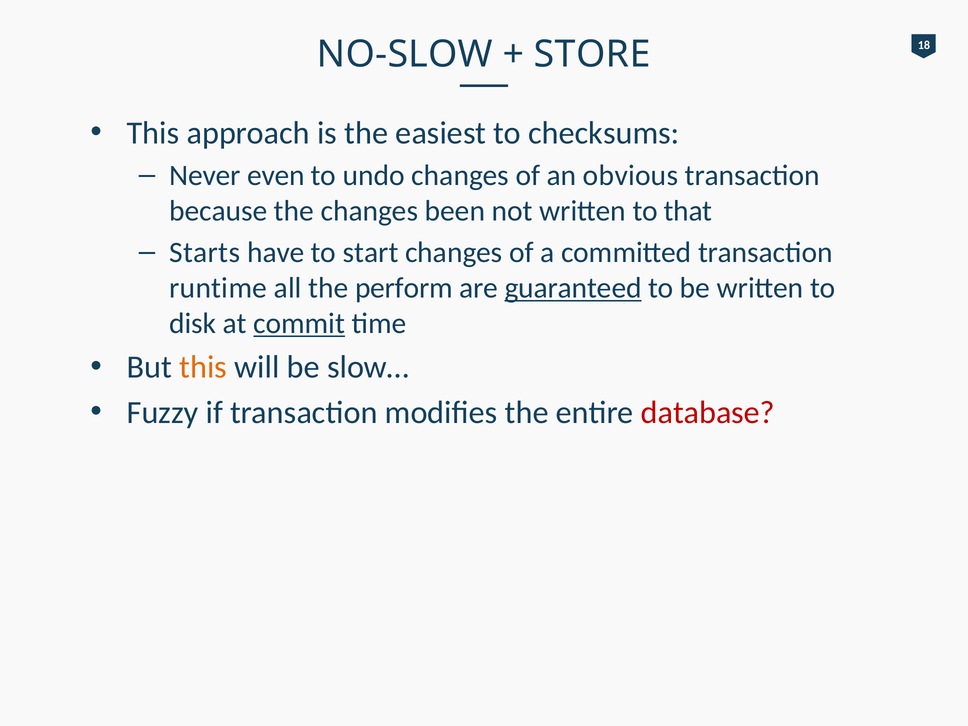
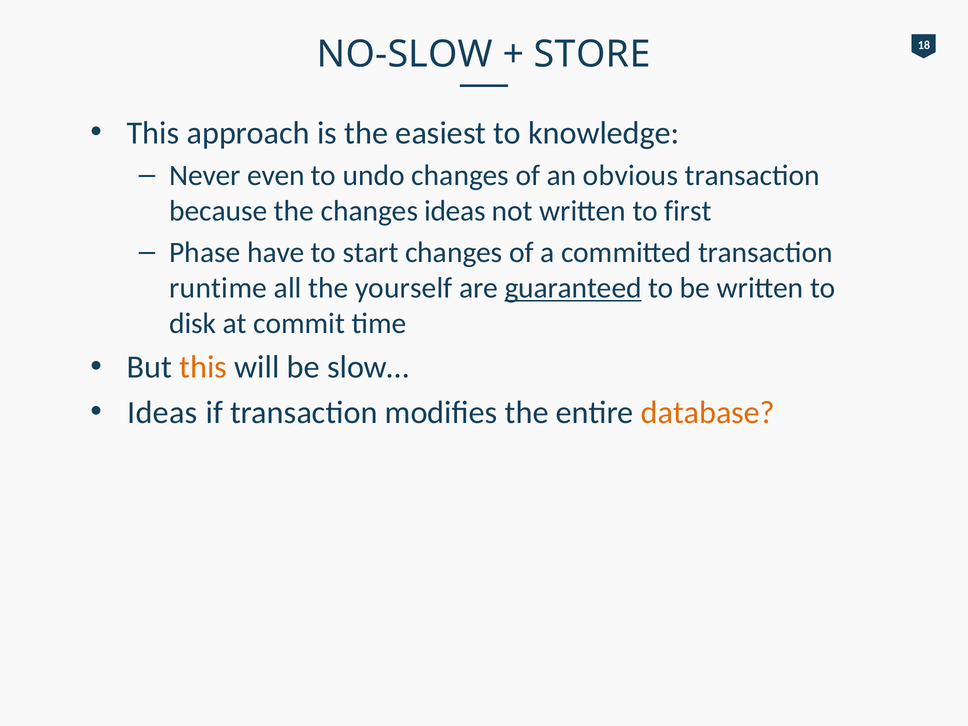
checksums: checksums -> knowledge
changes been: been -> ideas
that: that -> first
Starts: Starts -> Phase
perform: perform -> yourself
commit underline: present -> none
Fuzzy at (163, 412): Fuzzy -> Ideas
database colour: red -> orange
